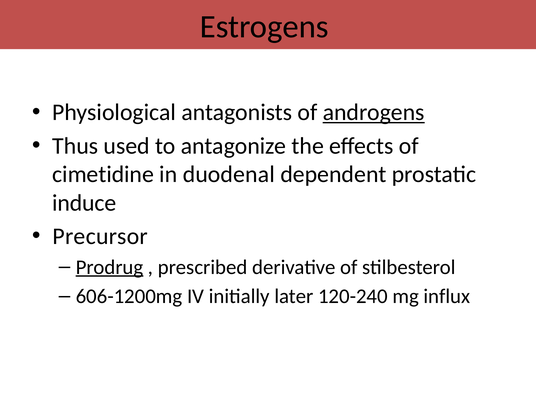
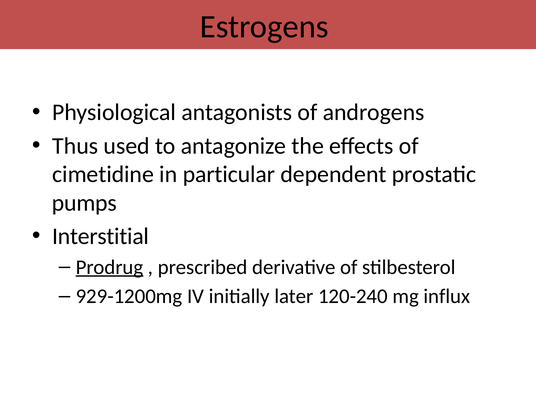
androgens underline: present -> none
duodenal: duodenal -> particular
induce: induce -> pumps
Precursor: Precursor -> Interstitial
606-1200mg: 606-1200mg -> 929-1200mg
